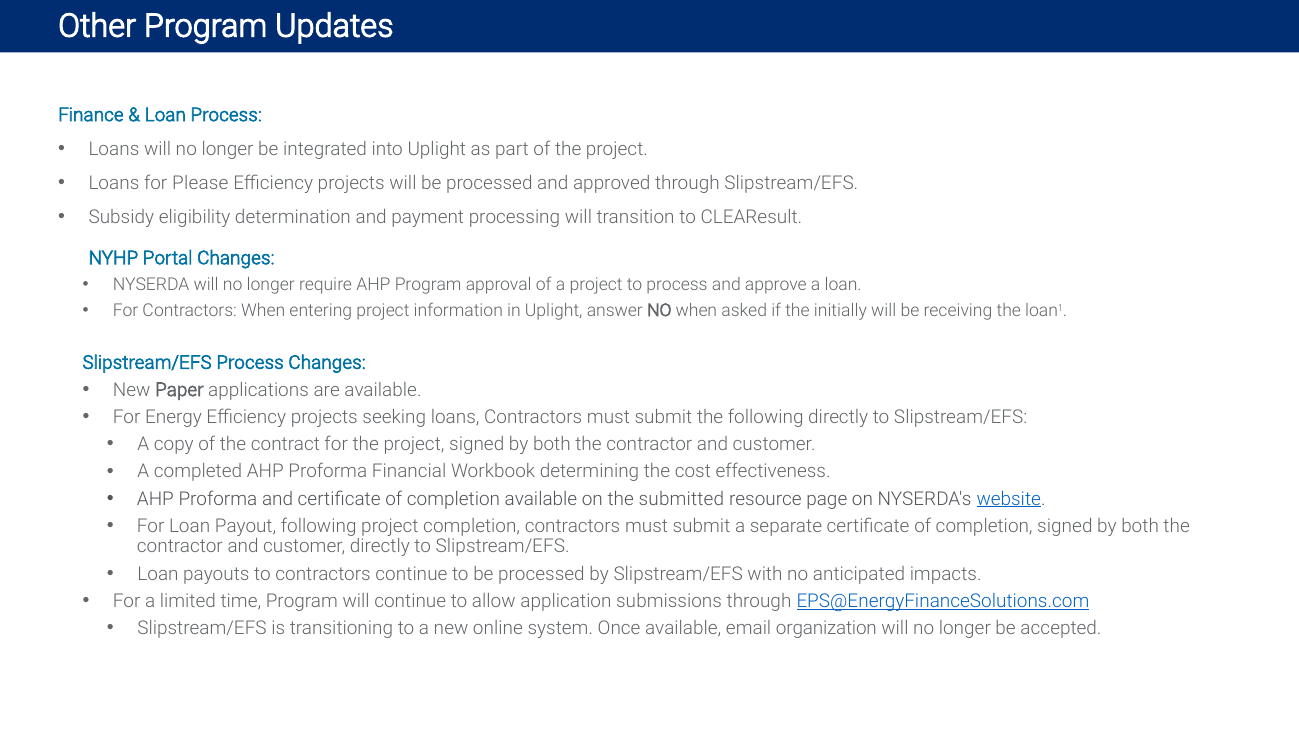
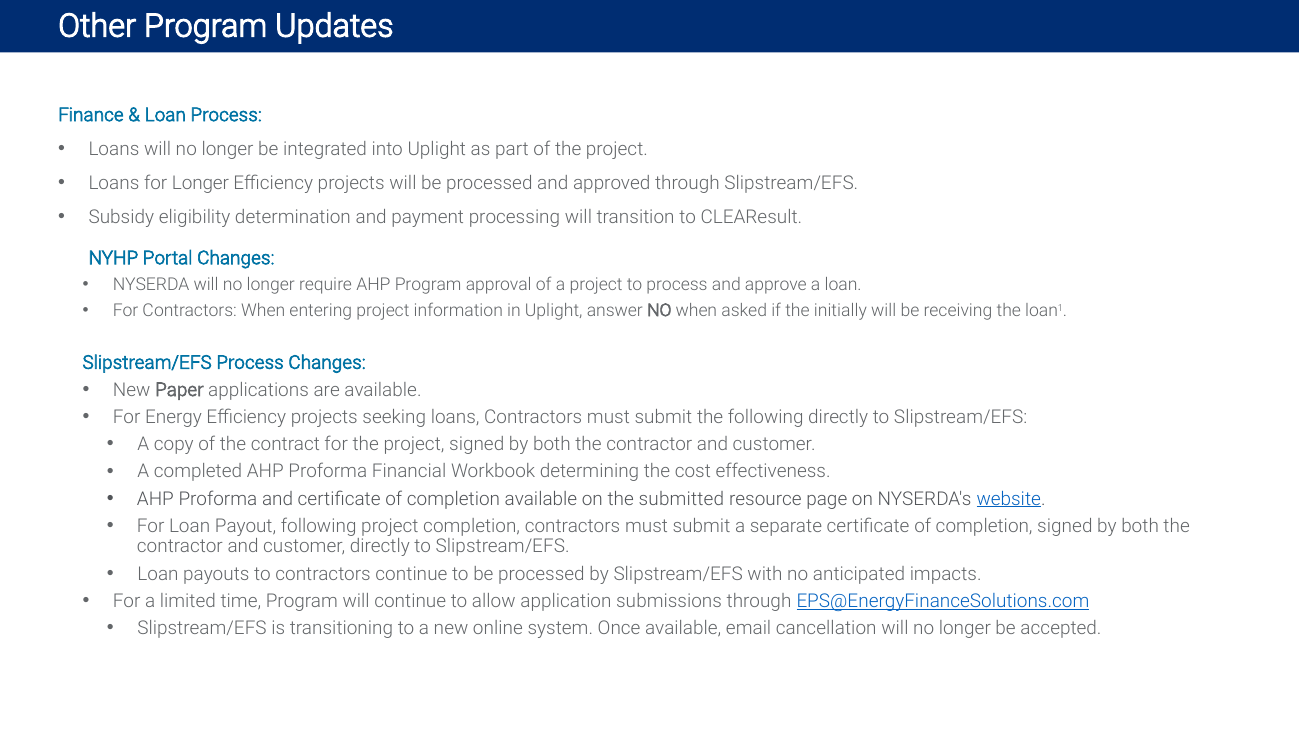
for Please: Please -> Longer
organization: organization -> cancellation
